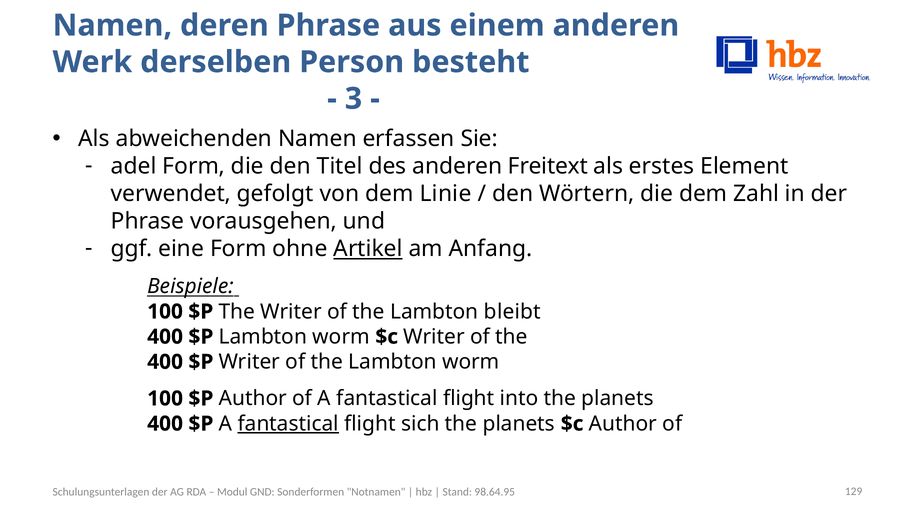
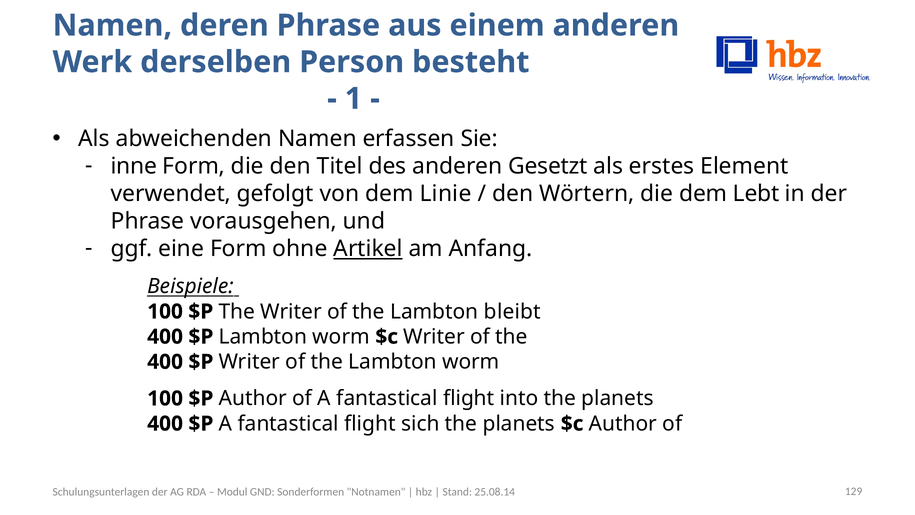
3: 3 -> 1
adel: adel -> inne
Freitext: Freitext -> Gesetzt
Zahl: Zahl -> Lebt
fantastical at (288, 423) underline: present -> none
98.64.95: 98.64.95 -> 25.08.14
